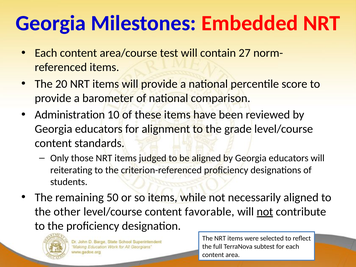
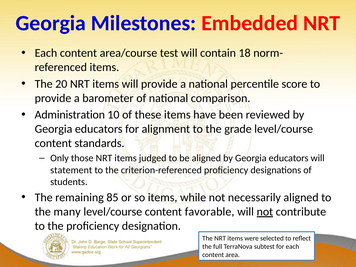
27: 27 -> 18
reiterating: reiterating -> statement
50: 50 -> 85
other: other -> many
